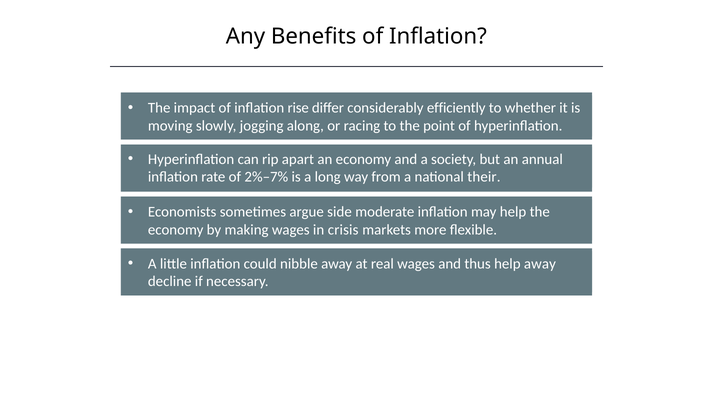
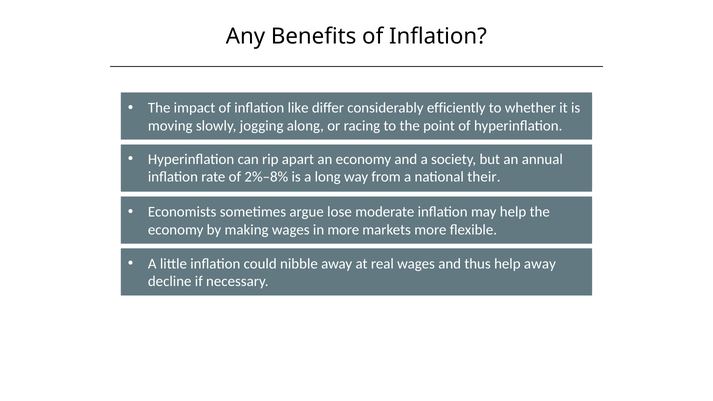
rise: rise -> like
2%–7%: 2%–7% -> 2%–8%
side: side -> lose
in crisis: crisis -> more
